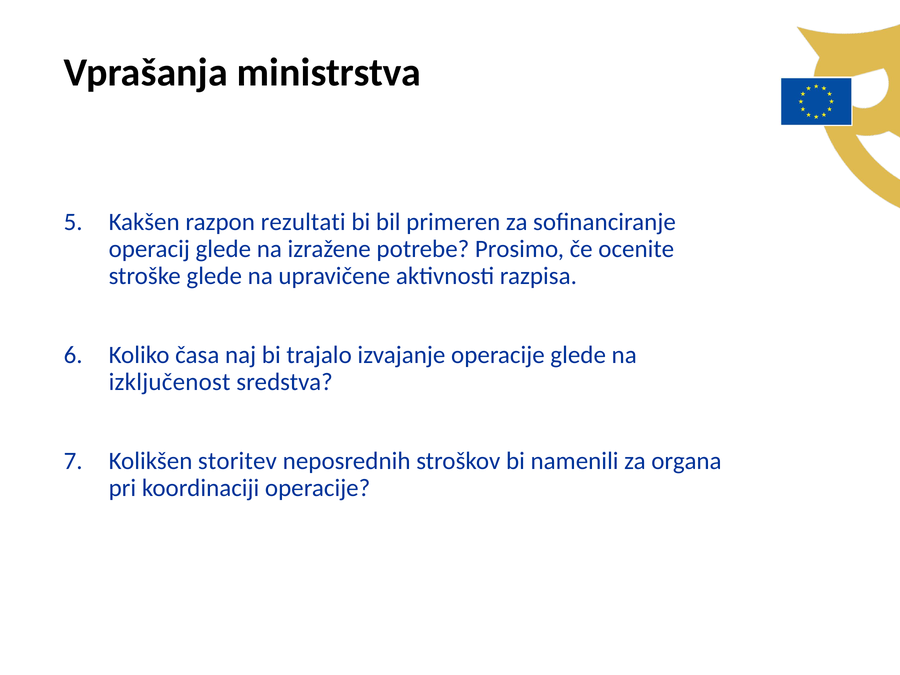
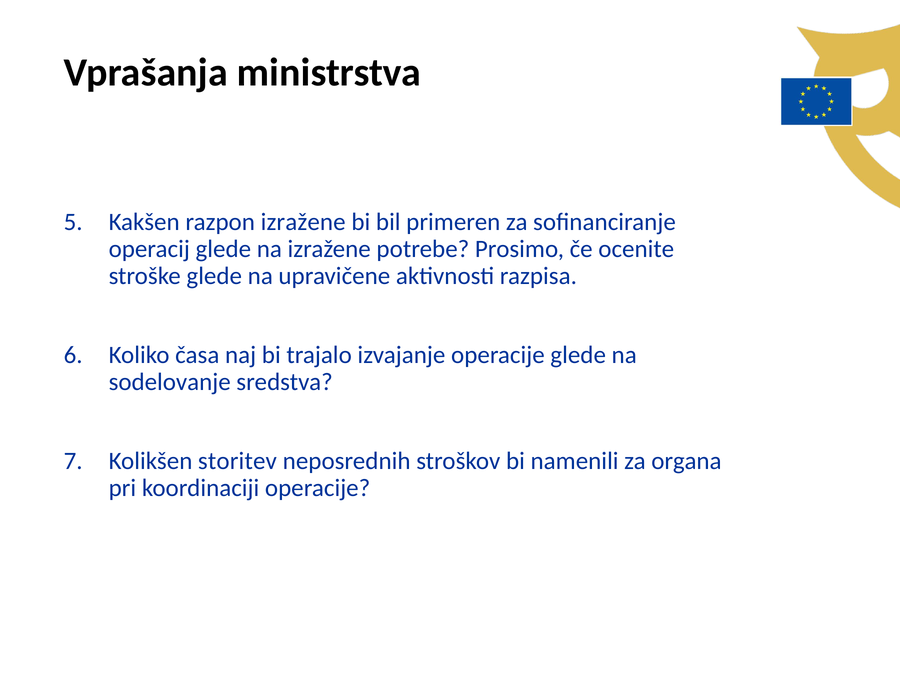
razpon rezultati: rezultati -> izražene
izključenost: izključenost -> sodelovanje
